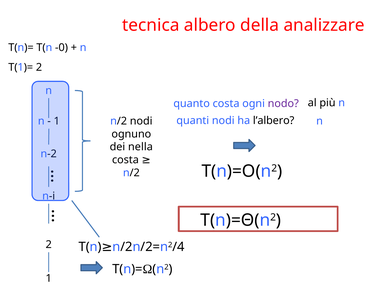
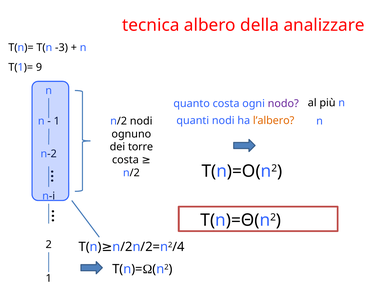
-0: -0 -> -3
T(1)= 2: 2 -> 9
l’albero colour: black -> orange
nella: nella -> torre
